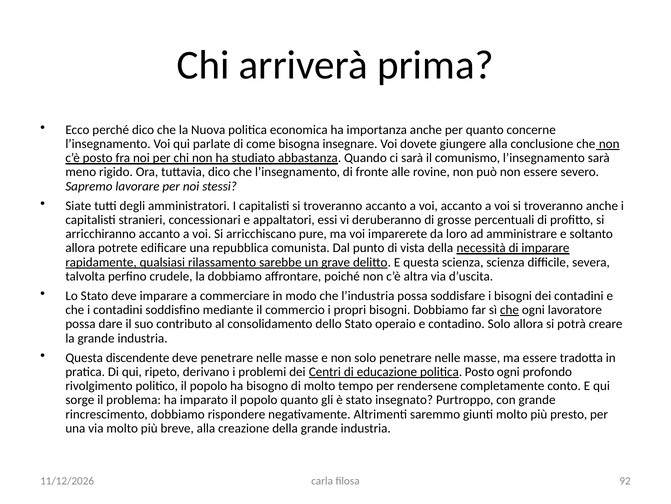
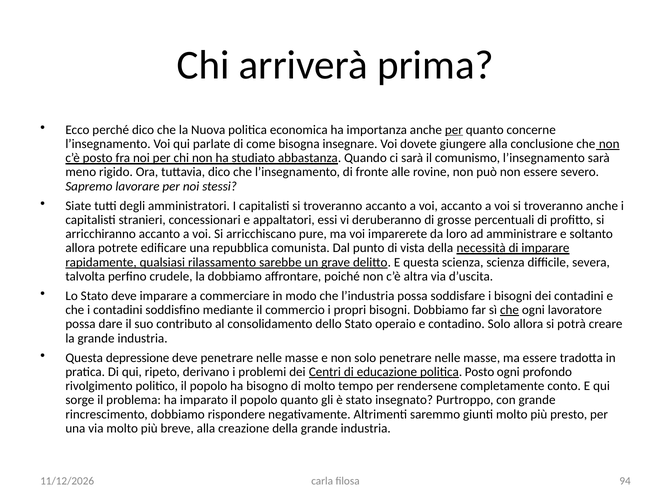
per at (454, 130) underline: none -> present
discendente: discendente -> depressione
92: 92 -> 94
